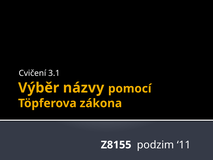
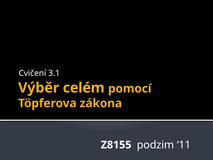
názvy: názvy -> celém
